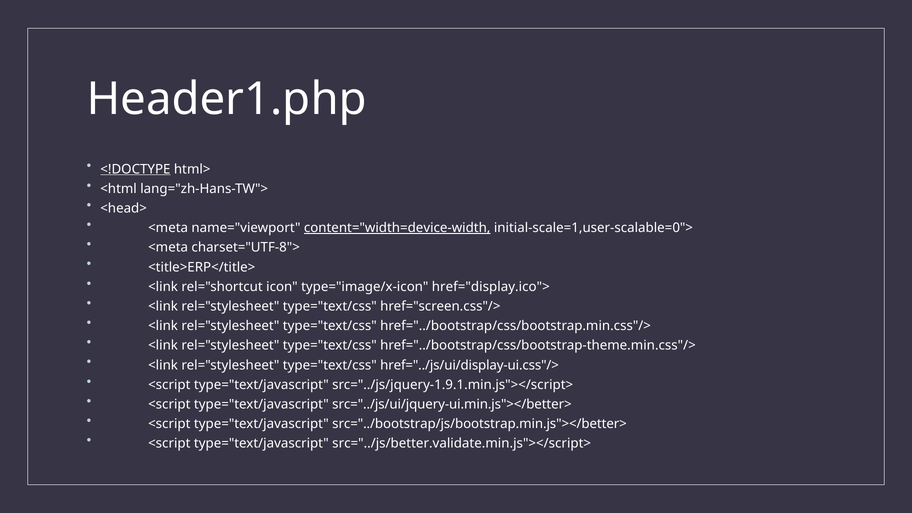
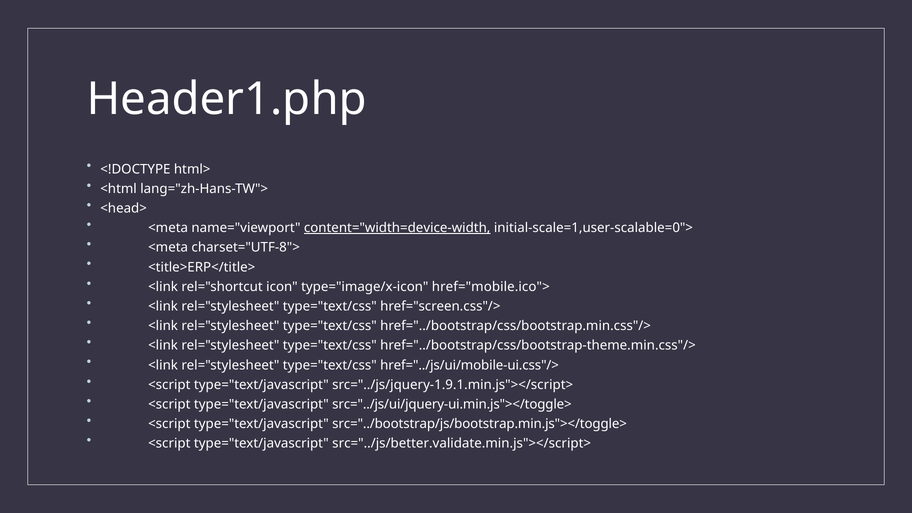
<!DOCTYPE underline: present -> none
href="display.ico">: href="display.ico"> -> href="mobile.ico">
href="../js/ui/display-ui.css"/>: href="../js/ui/display-ui.css"/> -> href="../js/ui/mobile-ui.css"/>
src="../js/ui/jquery-ui.min.js"></better>: src="../js/ui/jquery-ui.min.js"></better> -> src="../js/ui/jquery-ui.min.js"></toggle>
src="../bootstrap/js/bootstrap.min.js"></better>: src="../bootstrap/js/bootstrap.min.js"></better> -> src="../bootstrap/js/bootstrap.min.js"></toggle>
